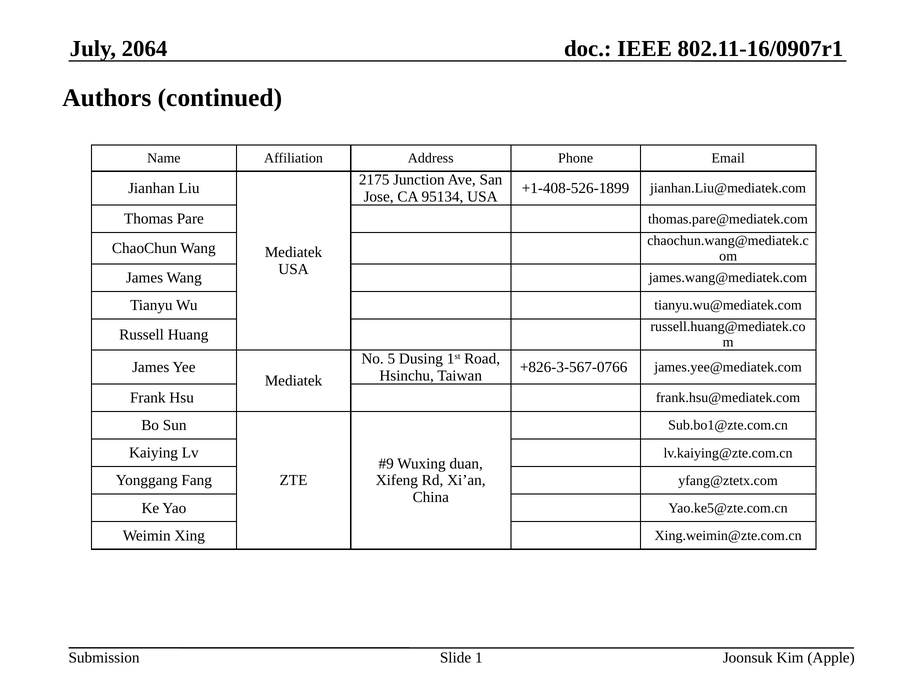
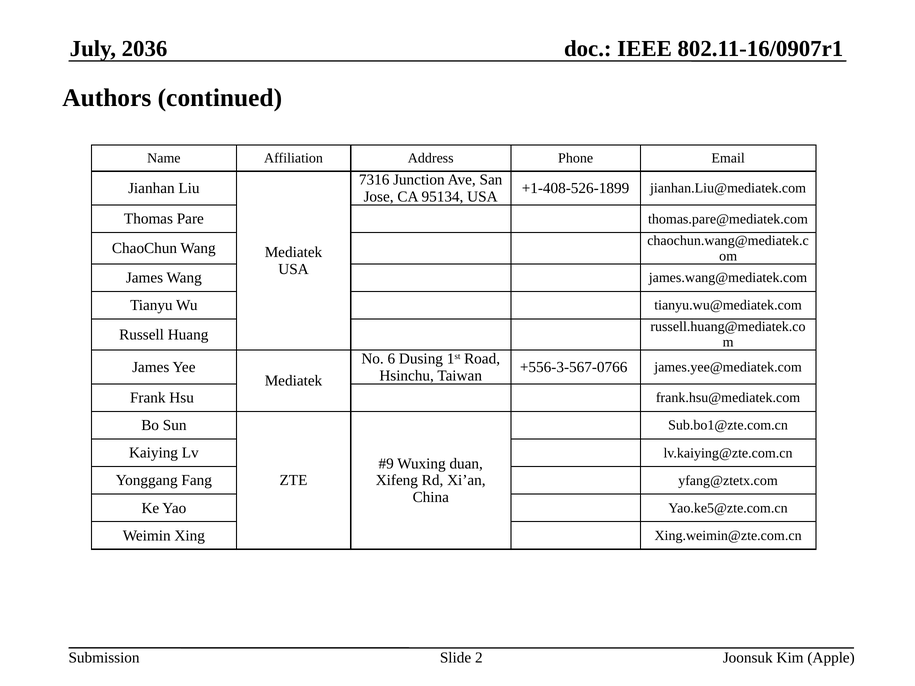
2064: 2064 -> 2036
2175: 2175 -> 7316
5: 5 -> 6
+826-3-567-0766: +826-3-567-0766 -> +556-3-567-0766
1: 1 -> 2
